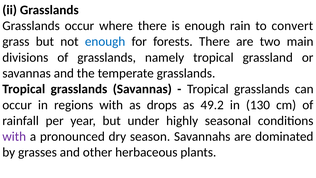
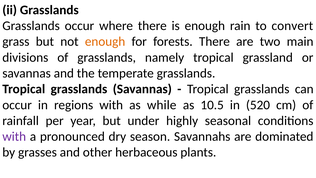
enough at (105, 42) colour: blue -> orange
drops: drops -> while
49.2: 49.2 -> 10.5
130: 130 -> 520
